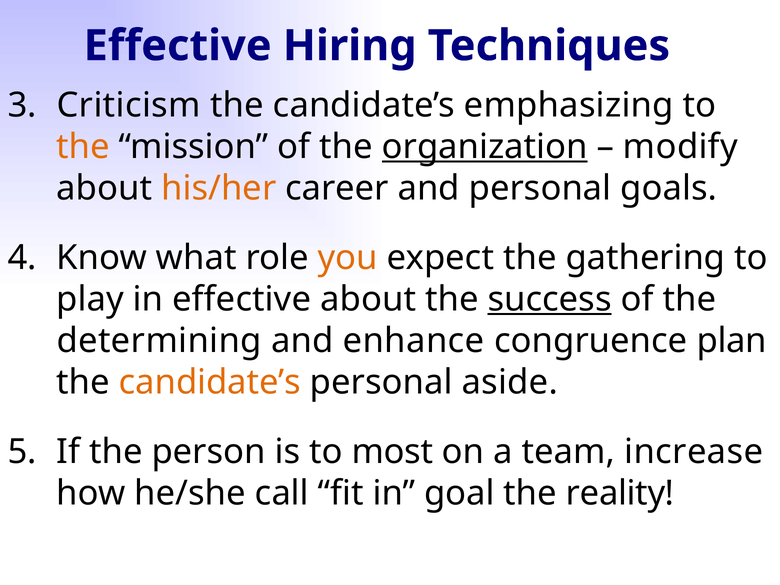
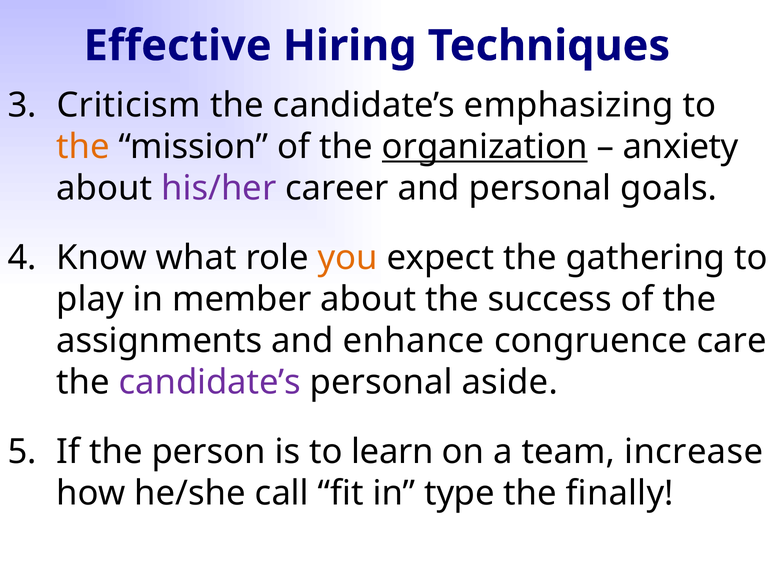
modify: modify -> anxiety
his/her colour: orange -> purple
in effective: effective -> member
success underline: present -> none
determining: determining -> assignments
plan: plan -> care
candidate’s at (210, 382) colour: orange -> purple
most: most -> learn
goal: goal -> type
reality: reality -> finally
